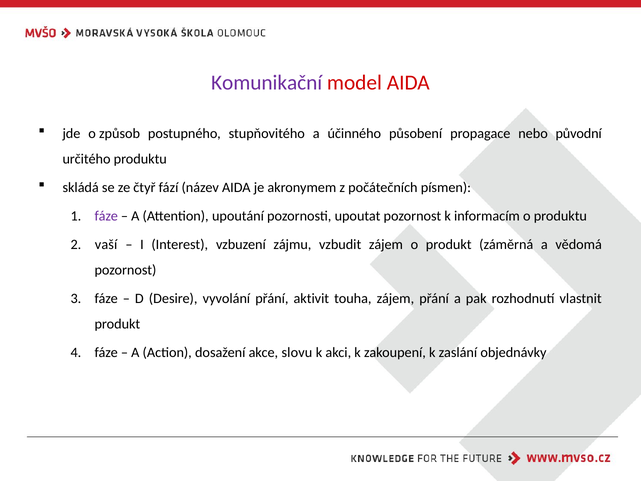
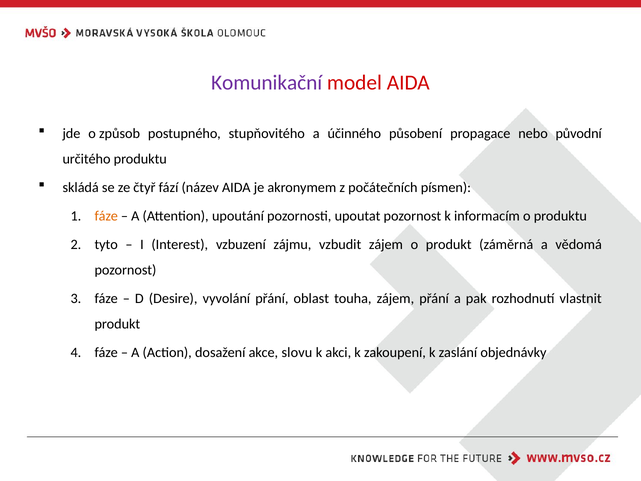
fáze at (106, 216) colour: purple -> orange
vaší: vaší -> tyto
aktivit: aktivit -> oblast
